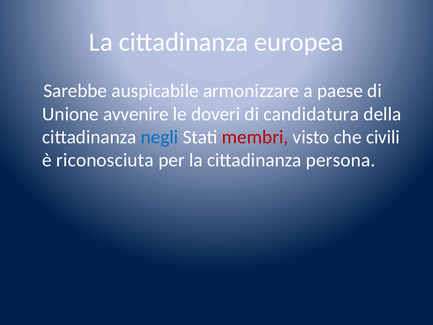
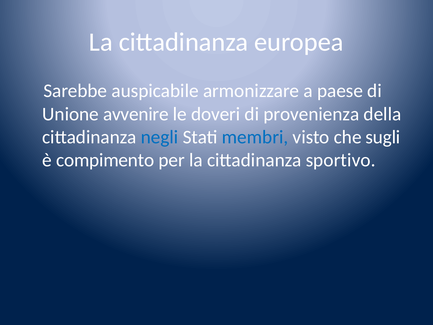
candidatura: candidatura -> provenienza
membri colour: red -> blue
civili: civili -> sugli
riconosciuta: riconosciuta -> compimento
persona: persona -> sportivo
